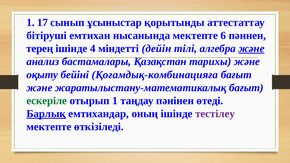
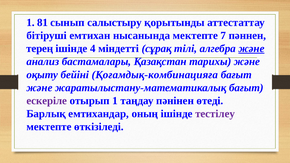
17: 17 -> 81
ұсыныстар: ұсыныстар -> салыстыру
6: 6 -> 7
дейін: дейін -> сұрақ
ескеріле colour: green -> purple
Барлық underline: present -> none
